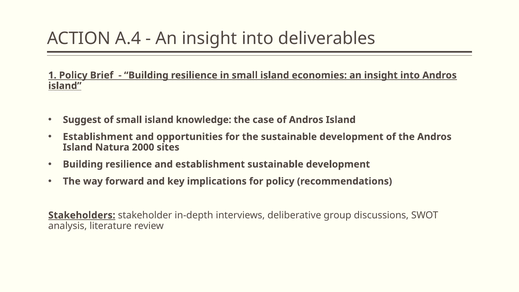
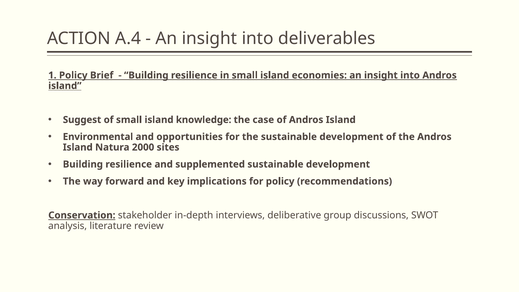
Establishment at (98, 137): Establishment -> Environmental
and establishment: establishment -> supplemented
Stakeholders: Stakeholders -> Conservation
